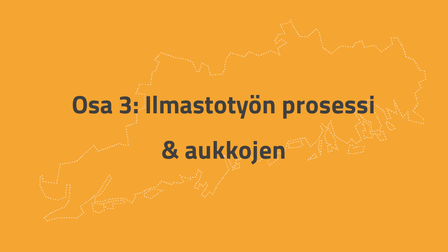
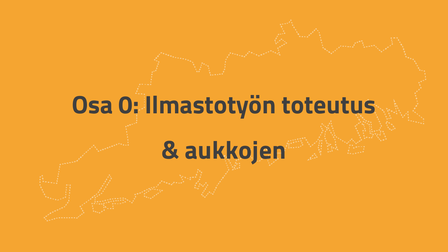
3: 3 -> 0
prosessi: prosessi -> toteutus
